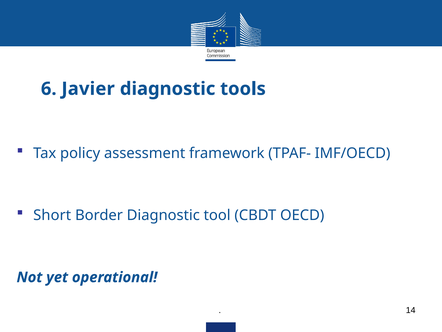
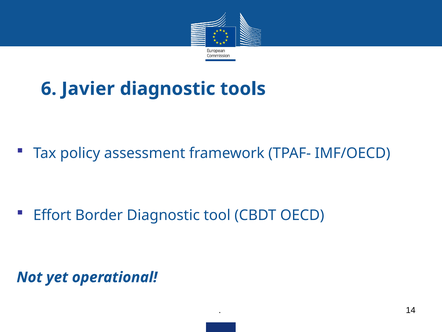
Short: Short -> Effort
